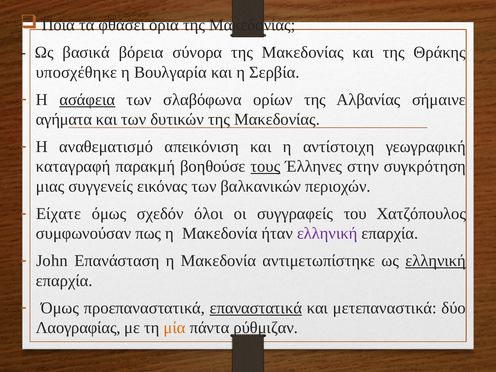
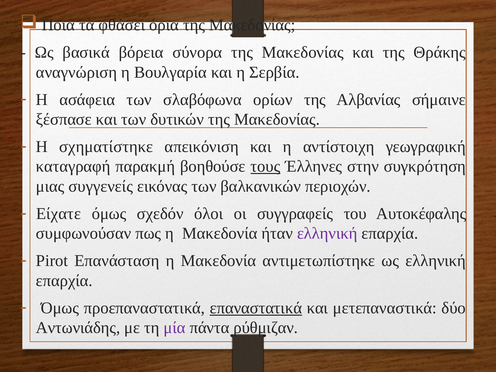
υποσχέθηκε: υποσχέθηκε -> αναγνώριση
ασάφεια underline: present -> none
αγήματα: αγήματα -> ξέσπασε
αναθεματισμό: αναθεματισμό -> σχηματίστηκε
Χατζόπουλος: Χατζόπουλος -> Αυτοκέφαλης
John: John -> Pirot
ελληνική at (436, 261) underline: present -> none
Λαογραφίας: Λαογραφίας -> Αντωνιάδης
μία colour: orange -> purple
